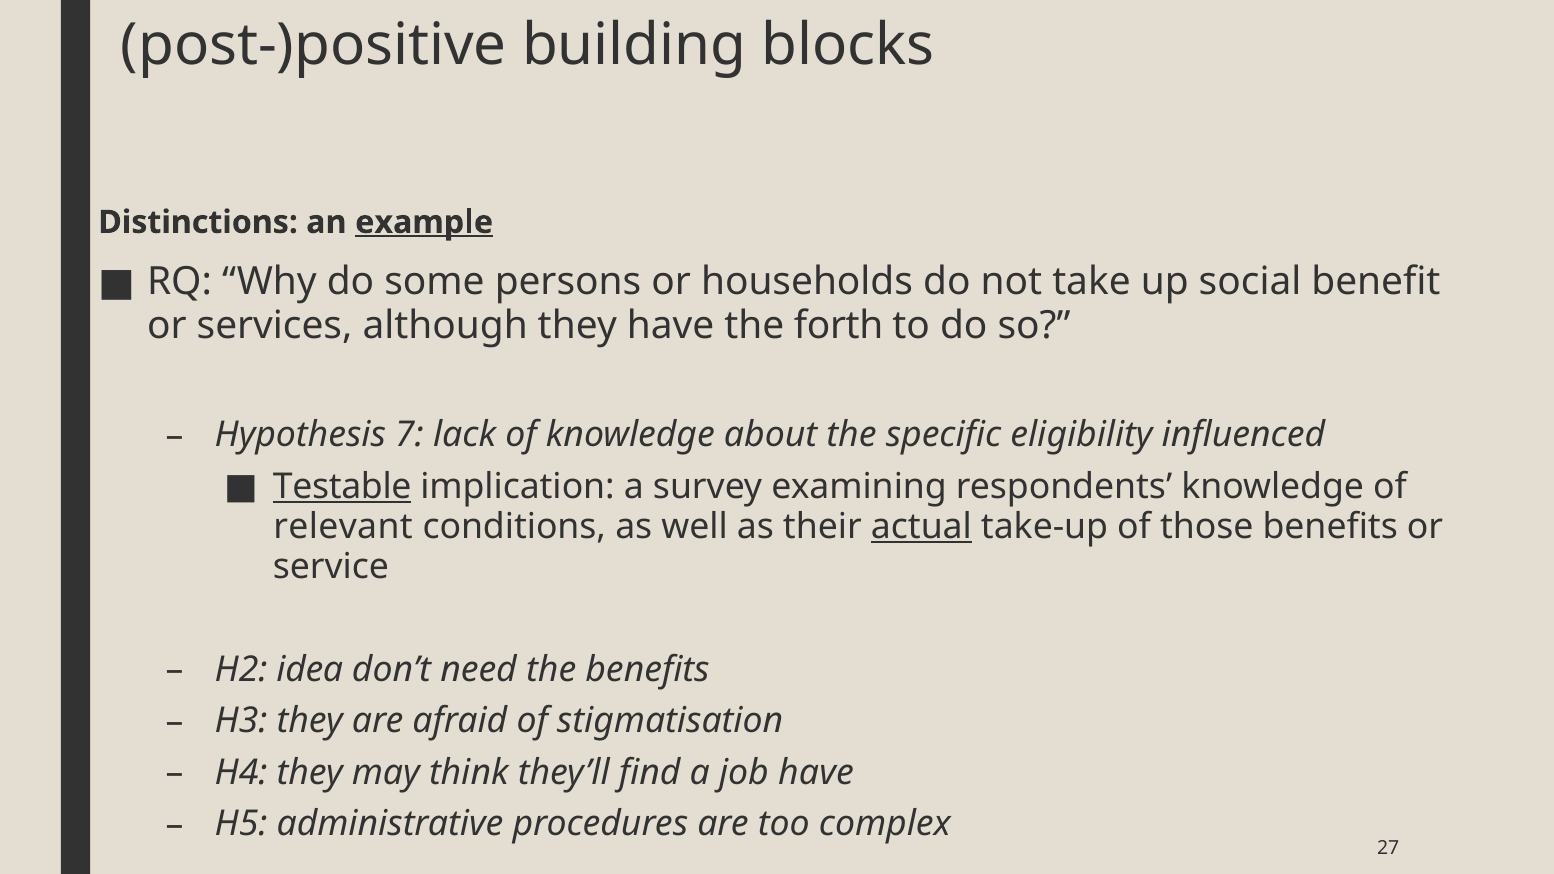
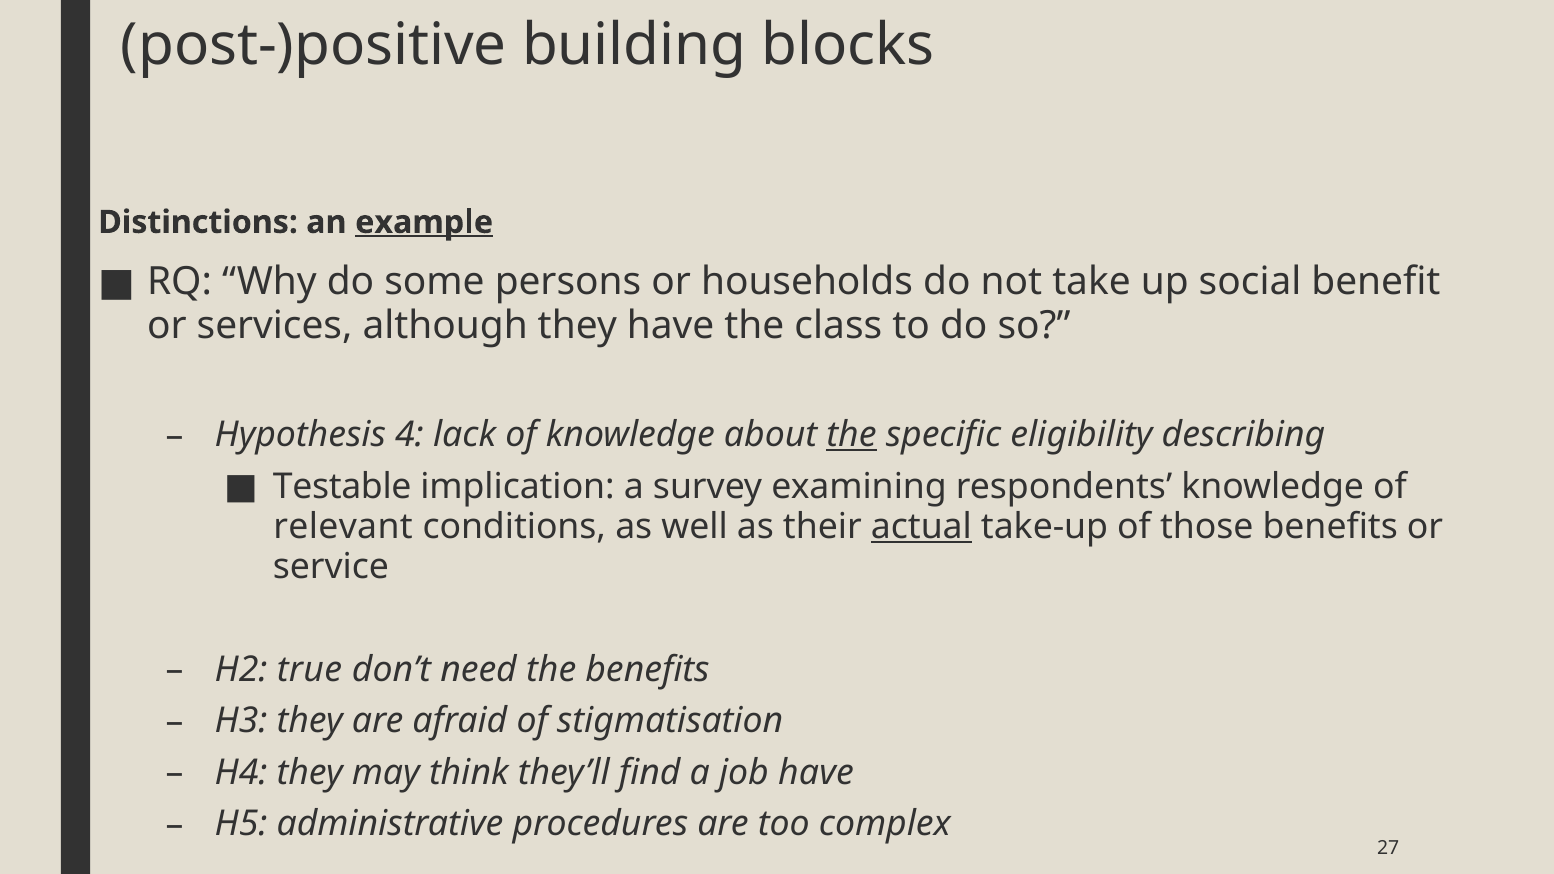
forth: forth -> class
7: 7 -> 4
the at (851, 435) underline: none -> present
influenced: influenced -> describing
Testable underline: present -> none
idea: idea -> true
